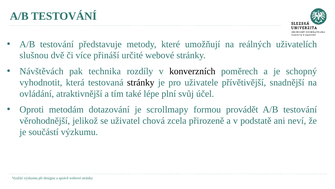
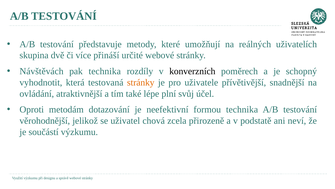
slušnou: slušnou -> skupina
stránky at (141, 82) colour: black -> orange
scrollmapy: scrollmapy -> neefektivní
formou provádět: provádět -> technika
